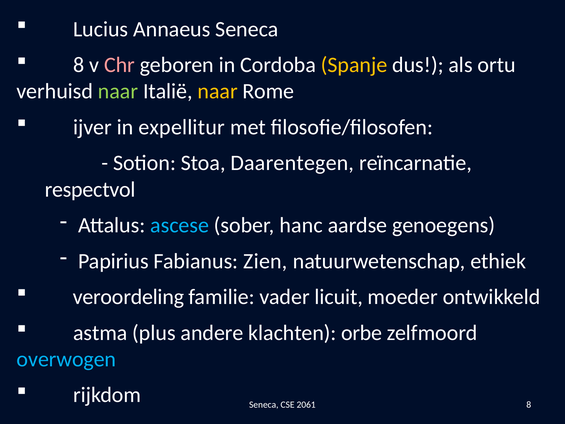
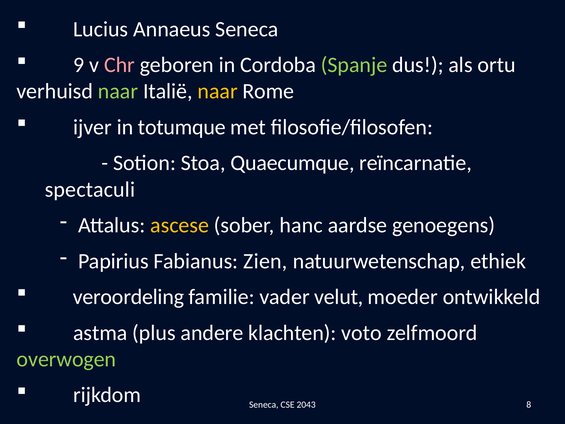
8 at (79, 65): 8 -> 9
Spanje colour: yellow -> light green
expellitur: expellitur -> totumque
Daarentegen: Daarentegen -> Quaecumque
respectvol: respectvol -> spectaculi
ascese colour: light blue -> yellow
licuit: licuit -> velut
orbe: orbe -> voto
overwogen colour: light blue -> light green
2061: 2061 -> 2043
